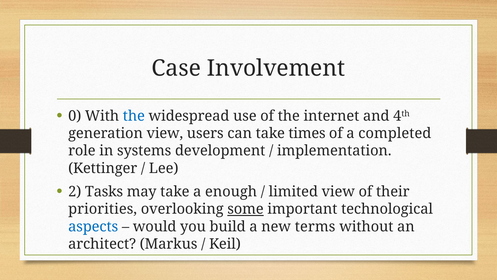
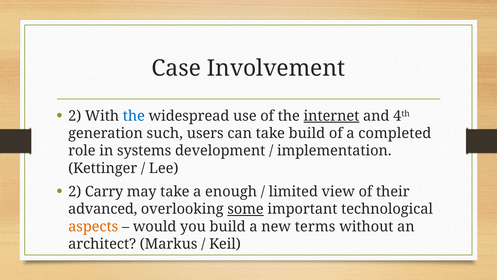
0 at (75, 116): 0 -> 2
internet underline: none -> present
generation view: view -> such
take times: times -> build
Tasks: Tasks -> Carry
priorities: priorities -> advanced
aspects colour: blue -> orange
